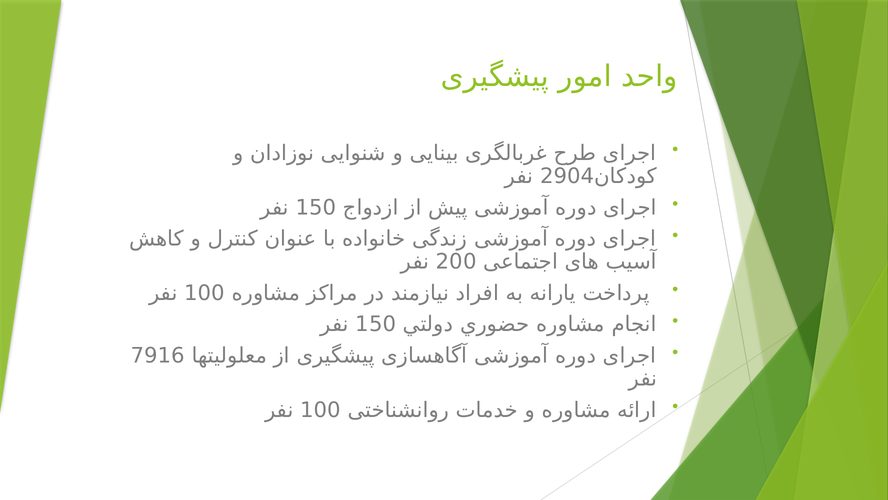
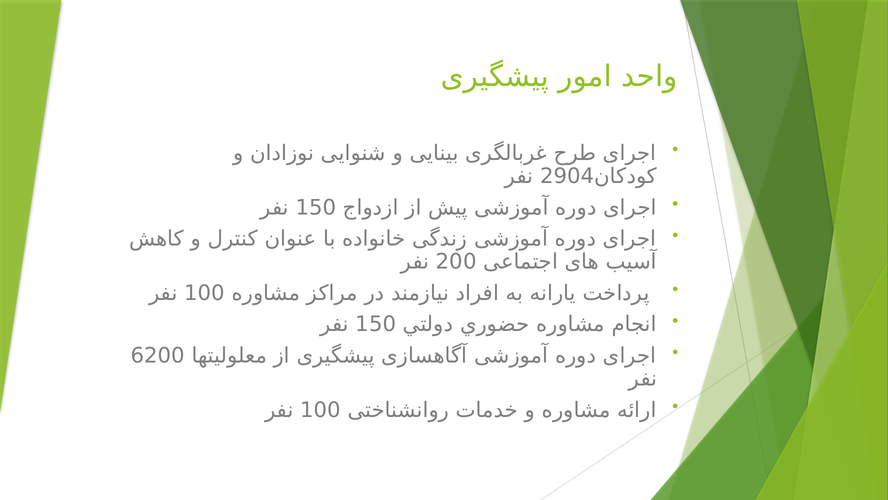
7916: 7916 -> 6200
